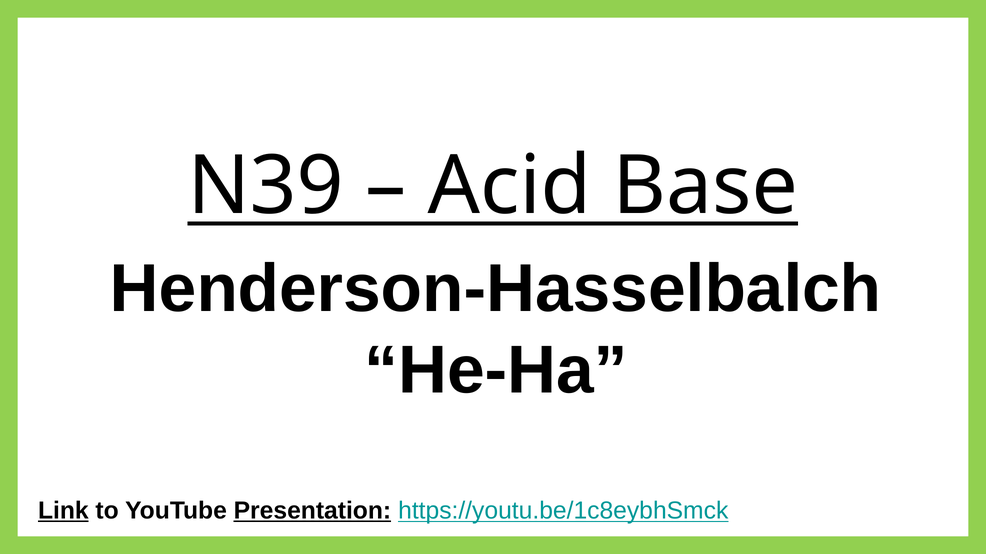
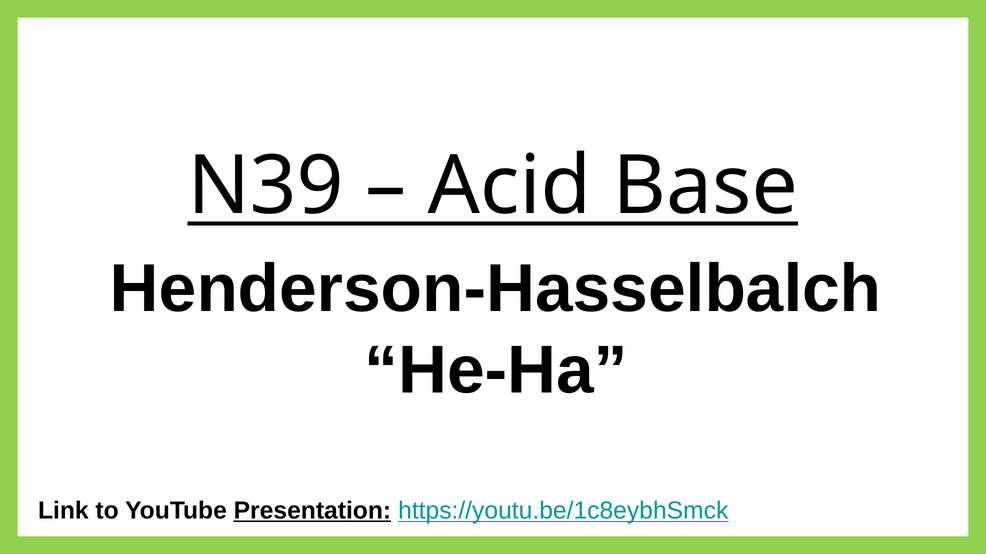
Link underline: present -> none
